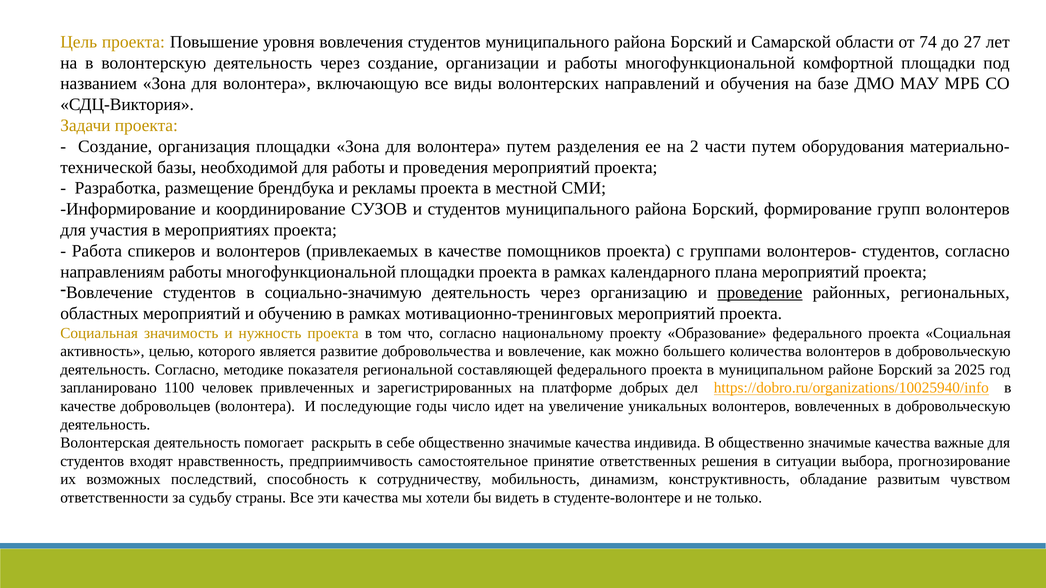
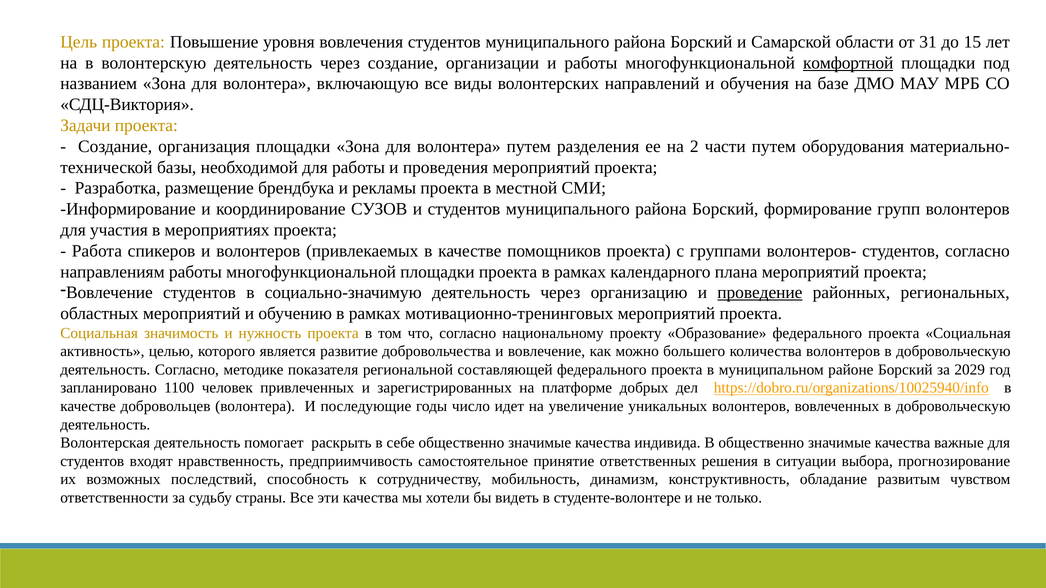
74: 74 -> 31
27: 27 -> 15
комфортной underline: none -> present
2025: 2025 -> 2029
